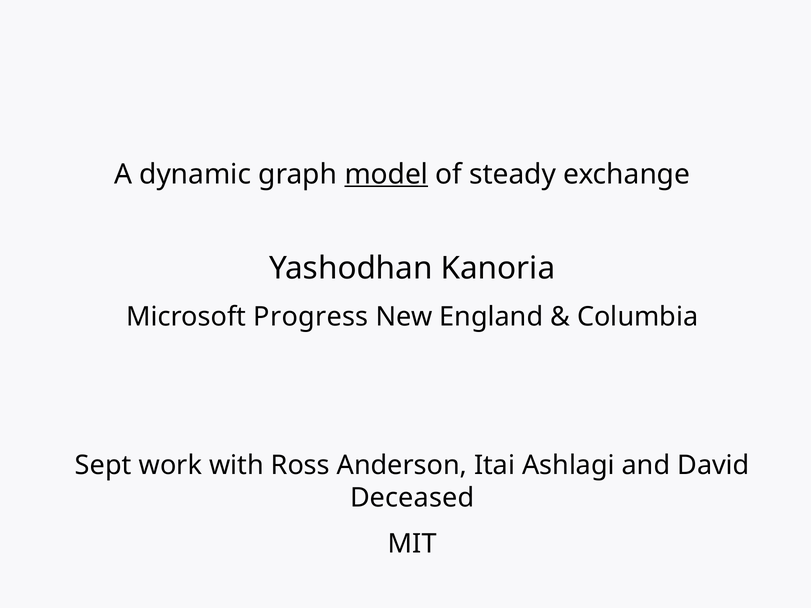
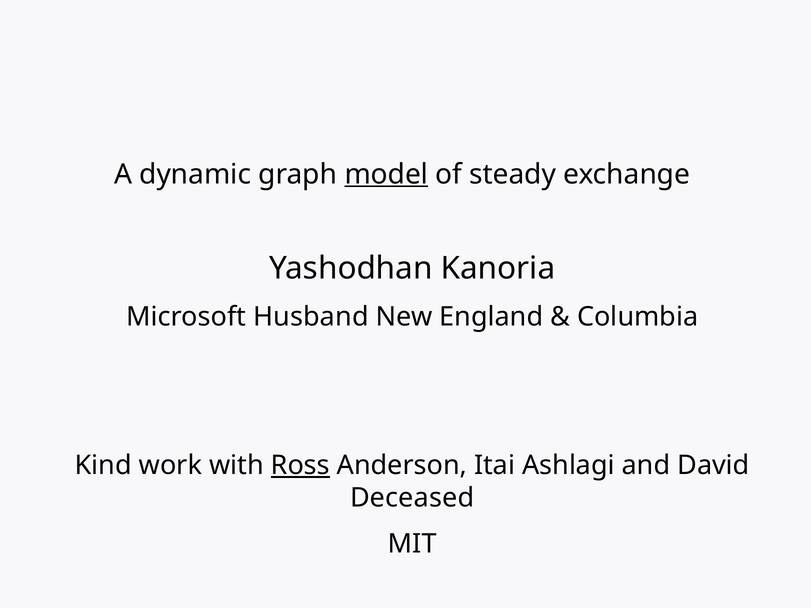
Progress: Progress -> Husband
Sept: Sept -> Kind
Ross underline: none -> present
